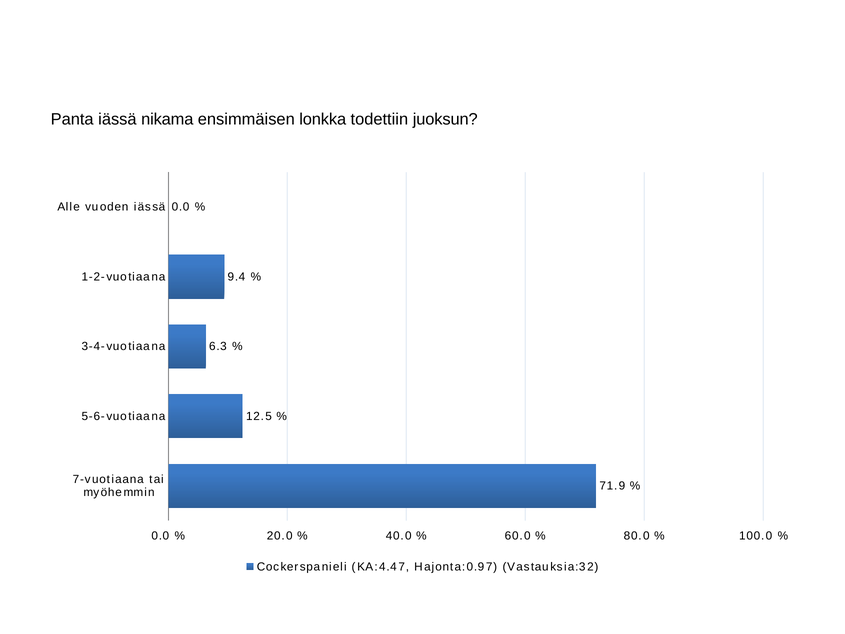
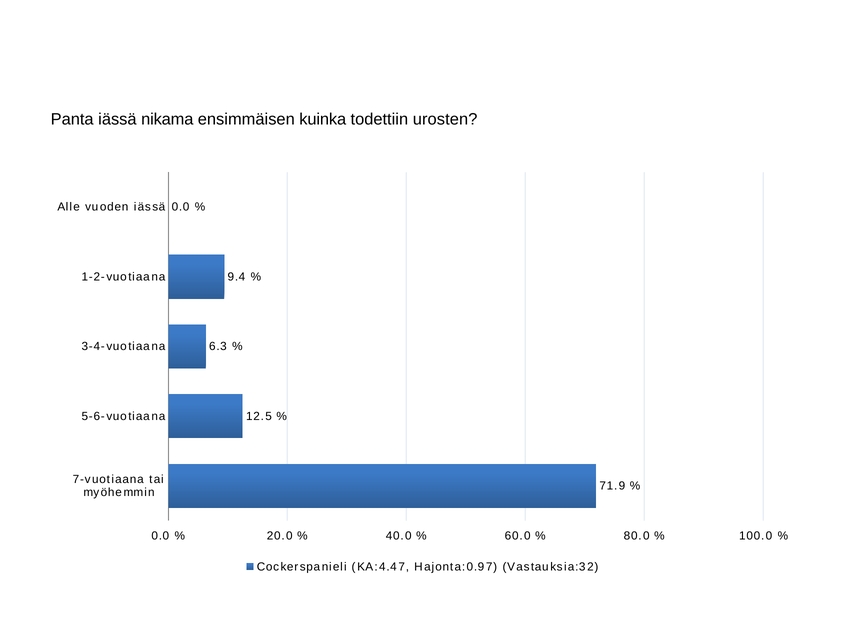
lonkka: lonkka -> kuinka
juoksun: juoksun -> urosten
